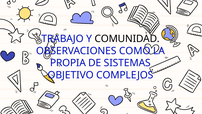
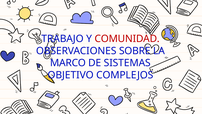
COMUNIDAD colour: black -> red
COMO: COMO -> SOBRE
PROPIA: PROPIA -> MARCO
